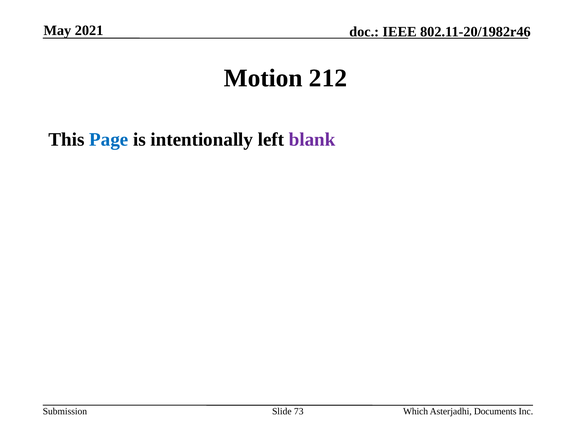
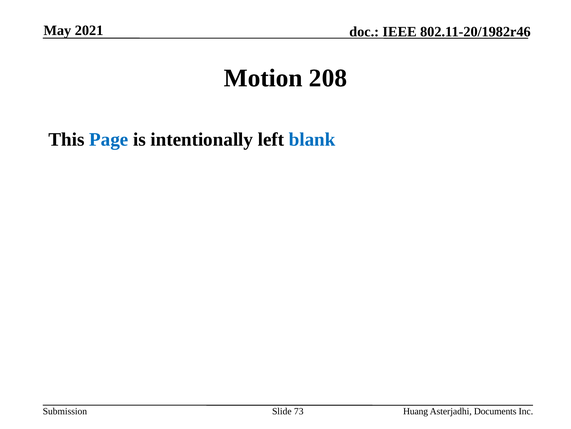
212: 212 -> 208
blank colour: purple -> blue
Which: Which -> Huang
